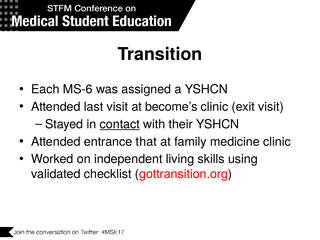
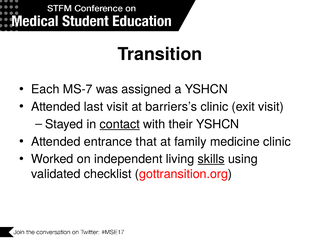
MS-6: MS-6 -> MS-7
become’s: become’s -> barriers’s
skills underline: none -> present
